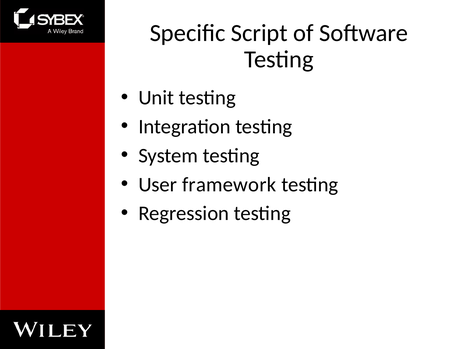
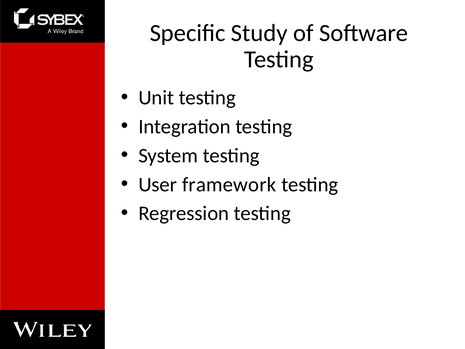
Script: Script -> Study
